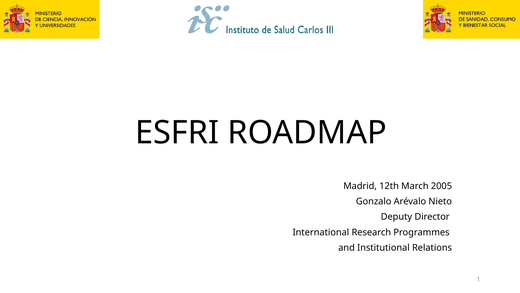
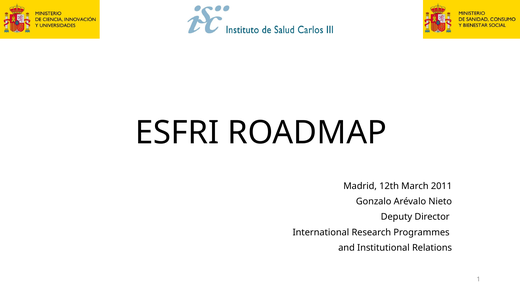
2005: 2005 -> 2011
